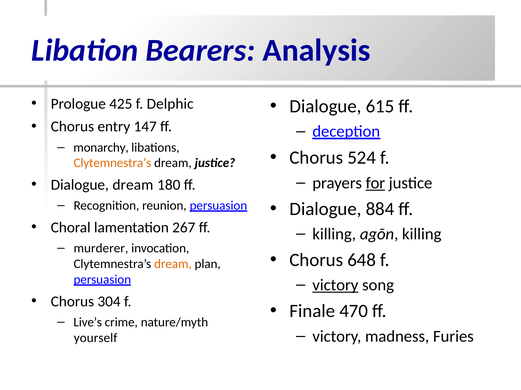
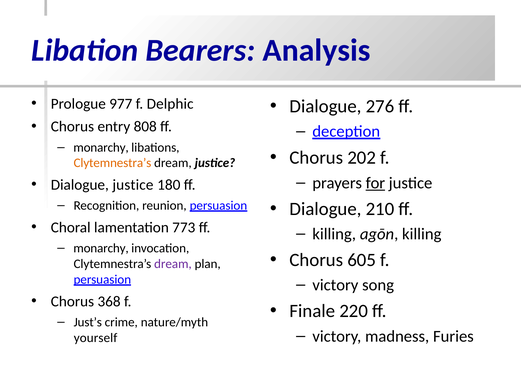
425: 425 -> 977
615: 615 -> 276
147: 147 -> 808
524: 524 -> 202
Dialogue dream: dream -> justice
884: 884 -> 210
267: 267 -> 773
murderer at (101, 249): murderer -> monarchy
648: 648 -> 605
dream at (173, 264) colour: orange -> purple
victory at (335, 286) underline: present -> none
304: 304 -> 368
470: 470 -> 220
Live’s: Live’s -> Just’s
